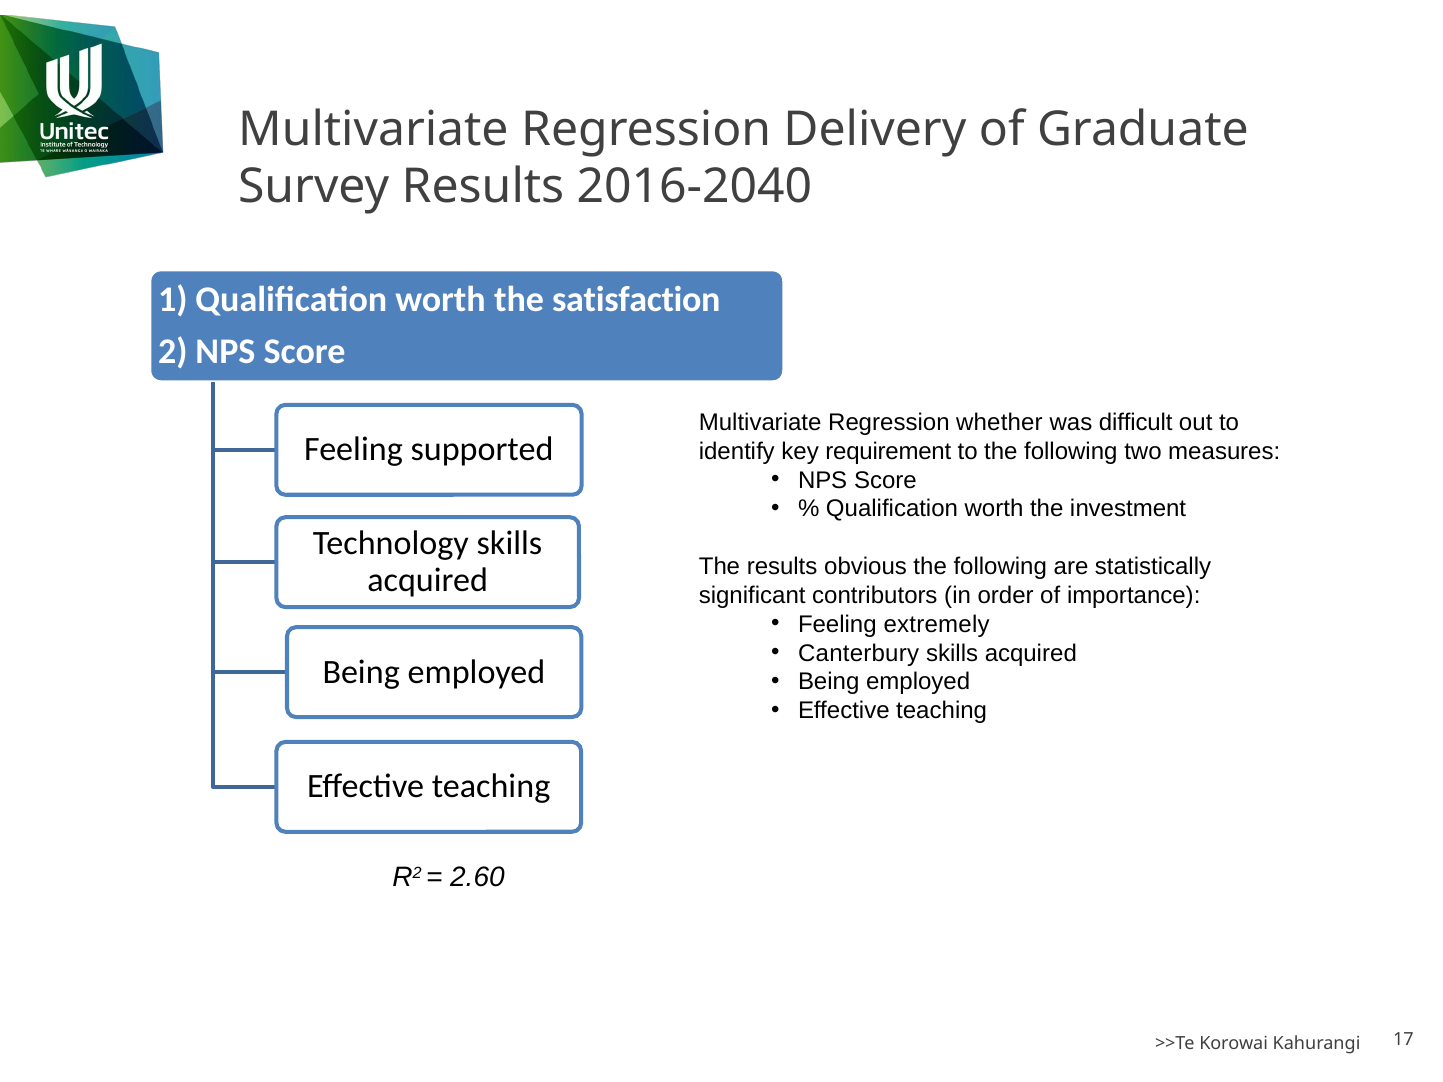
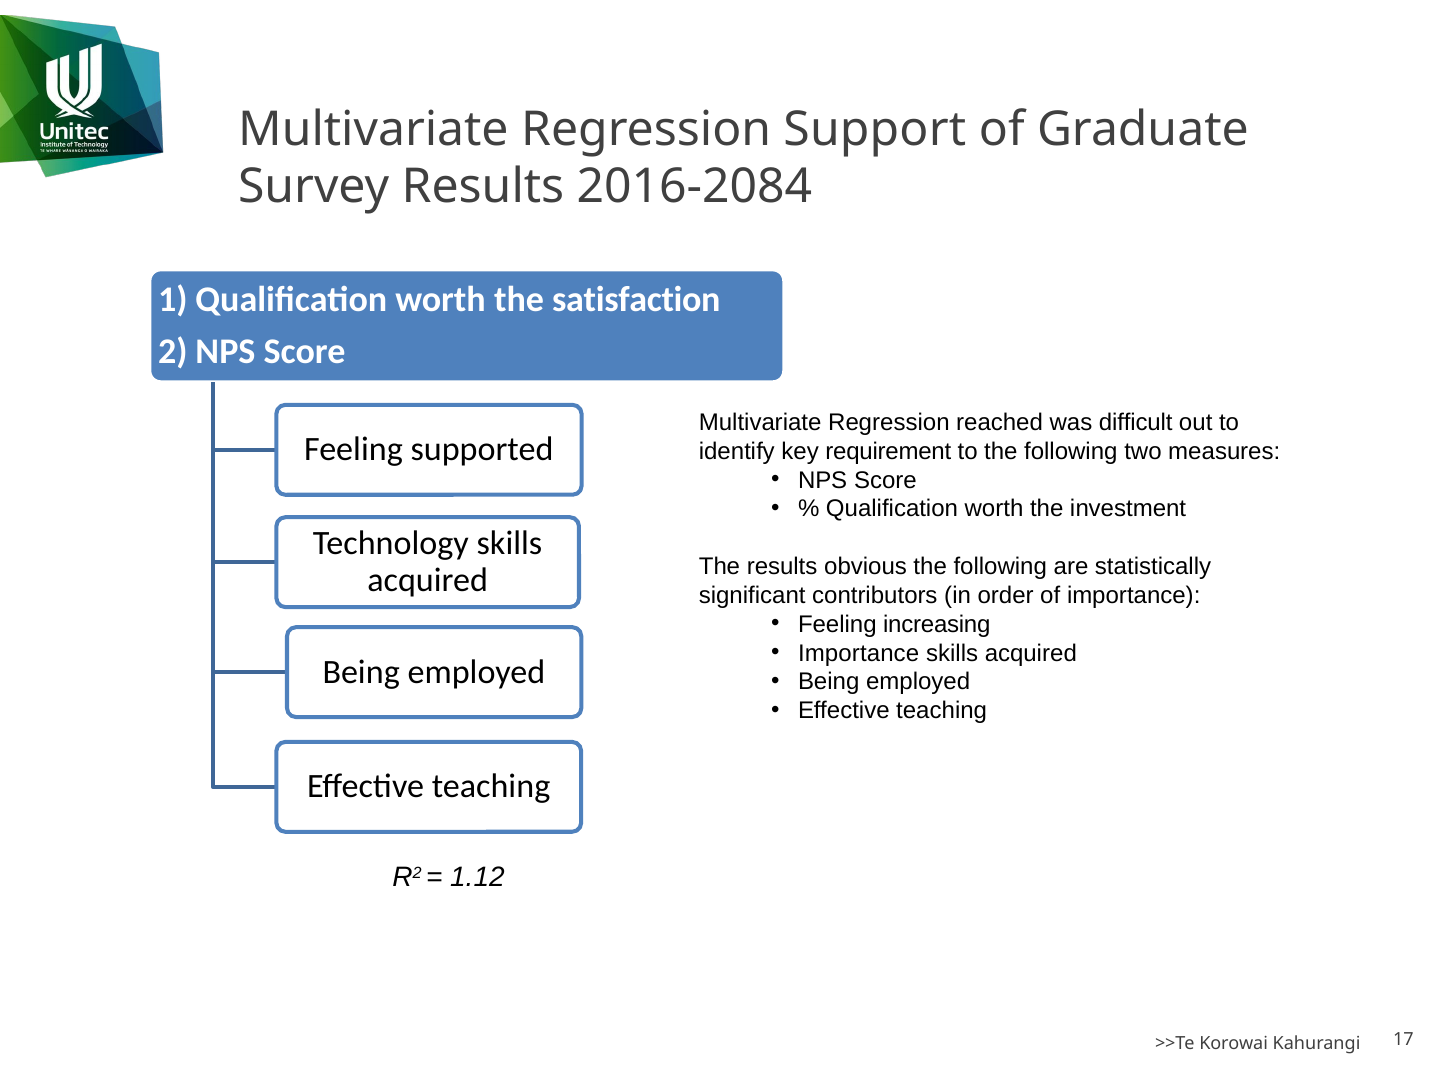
Delivery: Delivery -> Support
2016-2040: 2016-2040 -> 2016-2084
whether: whether -> reached
extremely: extremely -> increasing
Canterbury at (859, 653): Canterbury -> Importance
2.60: 2.60 -> 1.12
